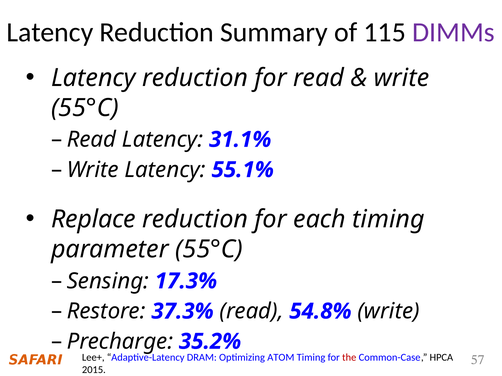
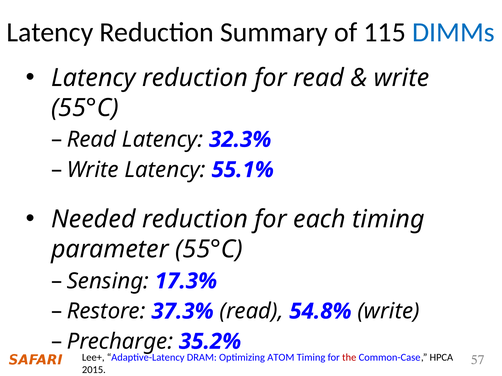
DIMMs colour: purple -> blue
31.1%: 31.1% -> 32.3%
Replace: Replace -> Needed
